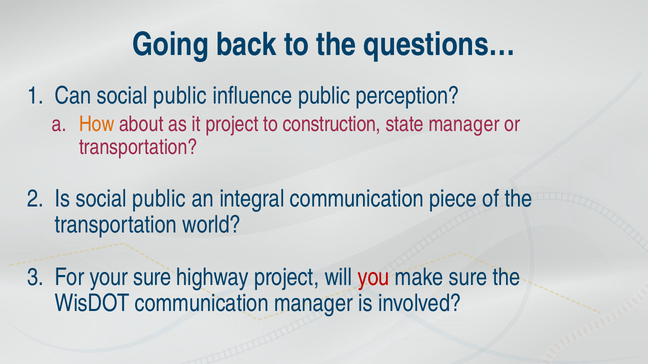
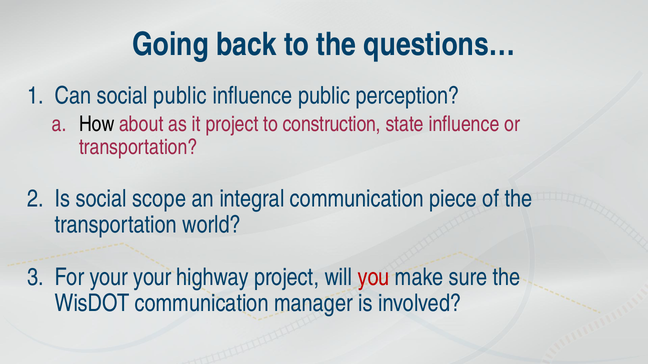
How colour: orange -> black
state manager: manager -> influence
Is social public: public -> scope
your sure: sure -> your
